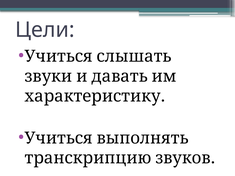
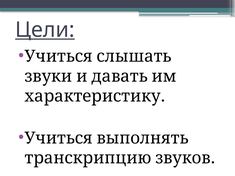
Цели underline: none -> present
